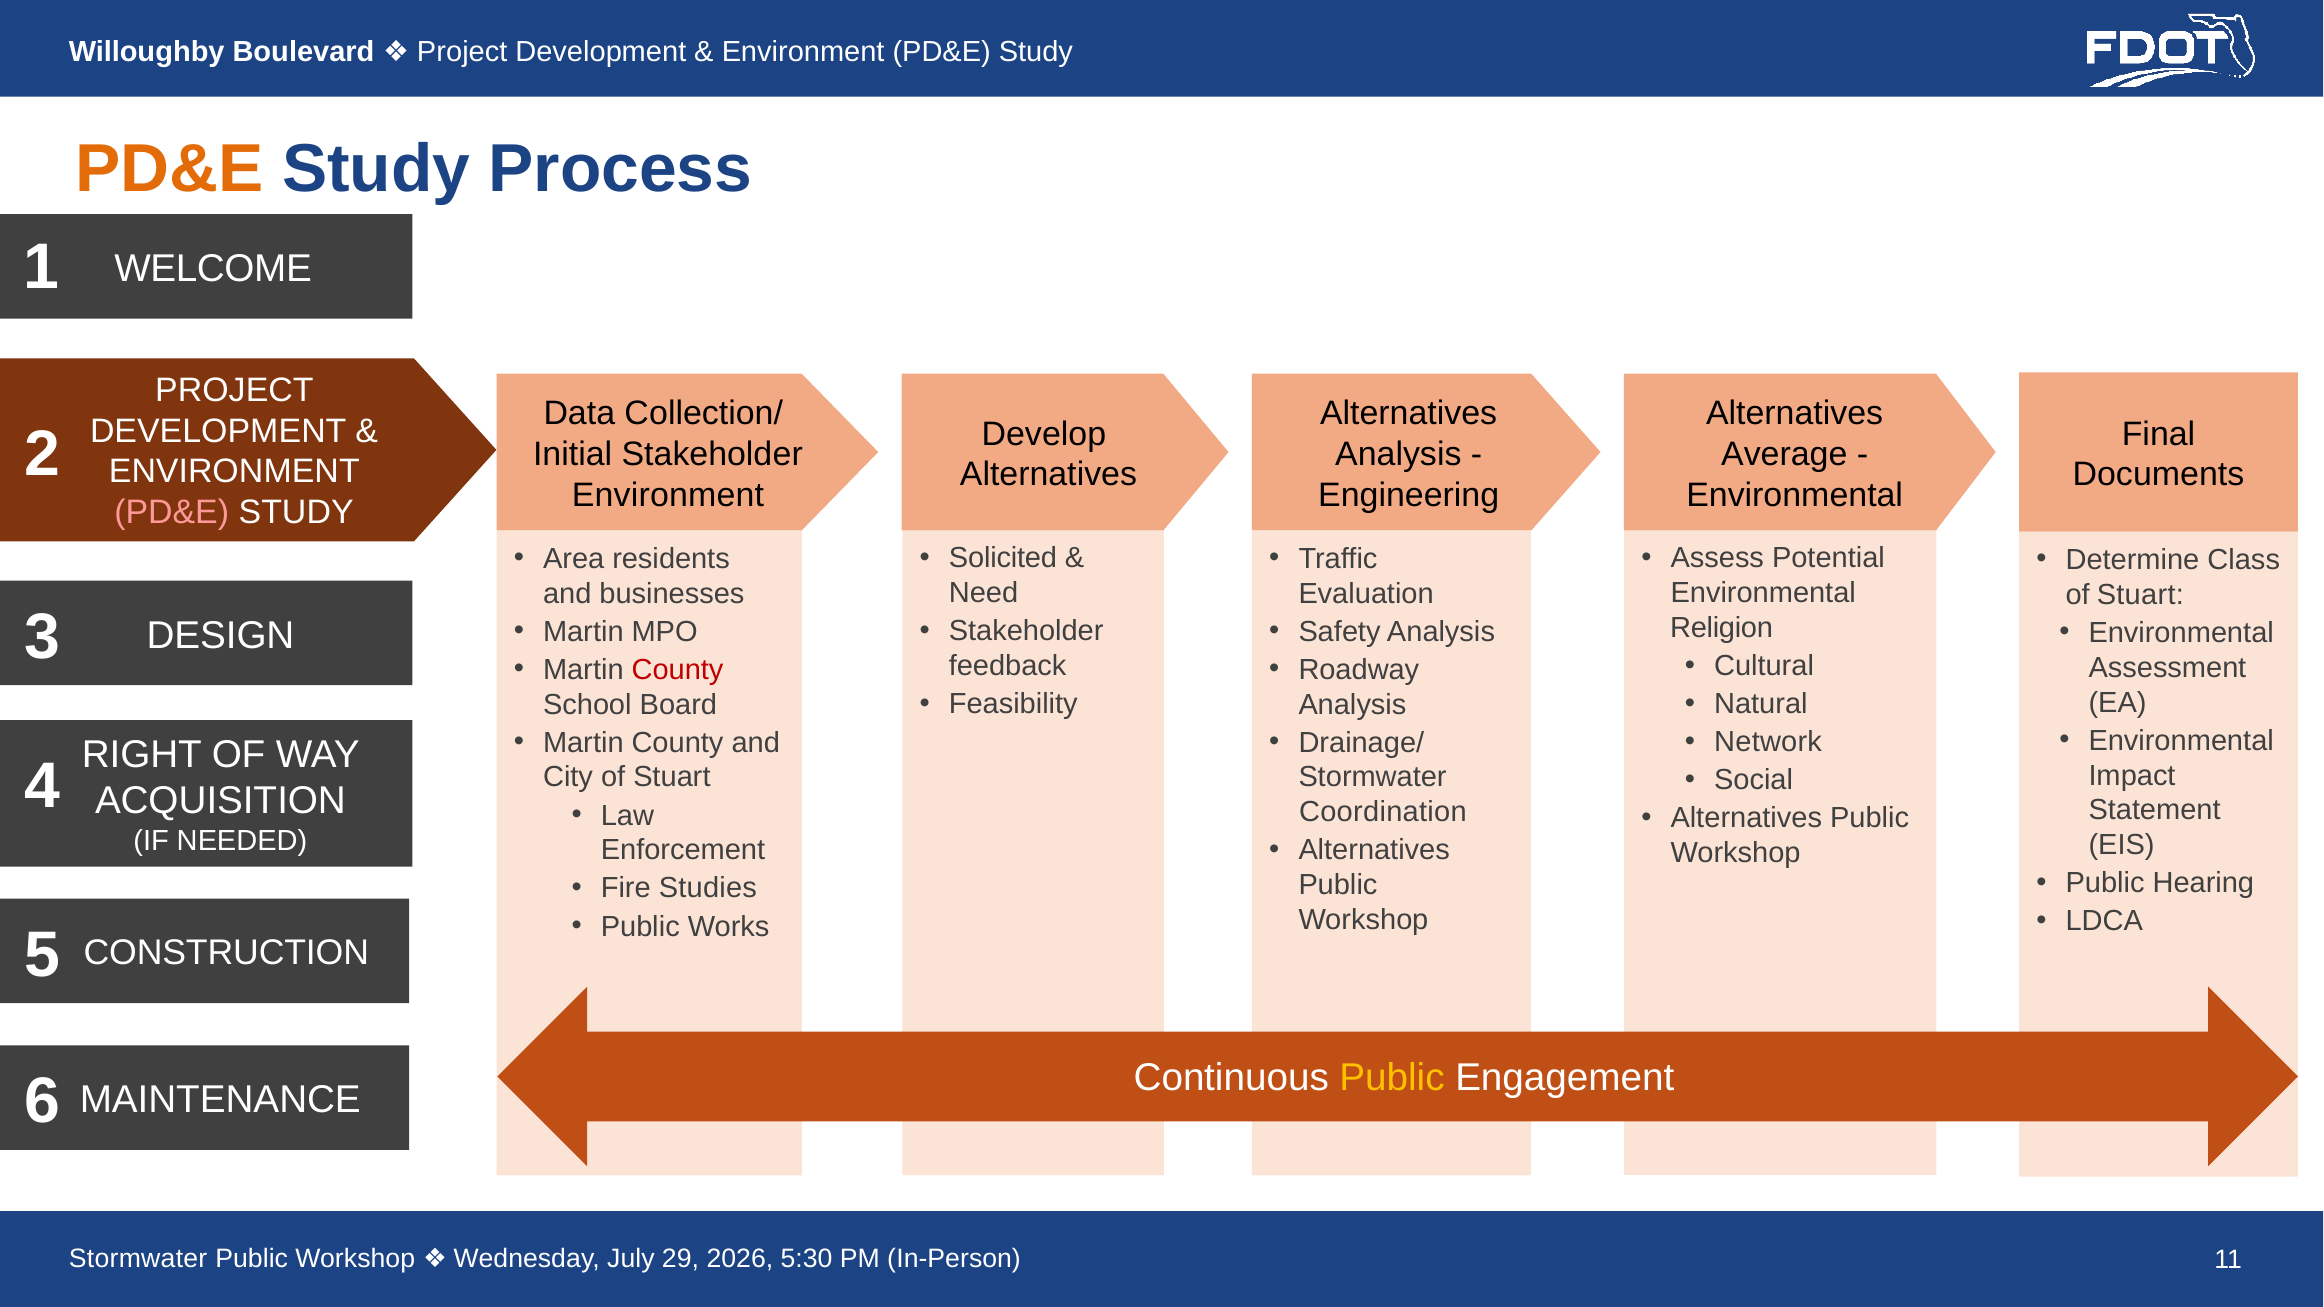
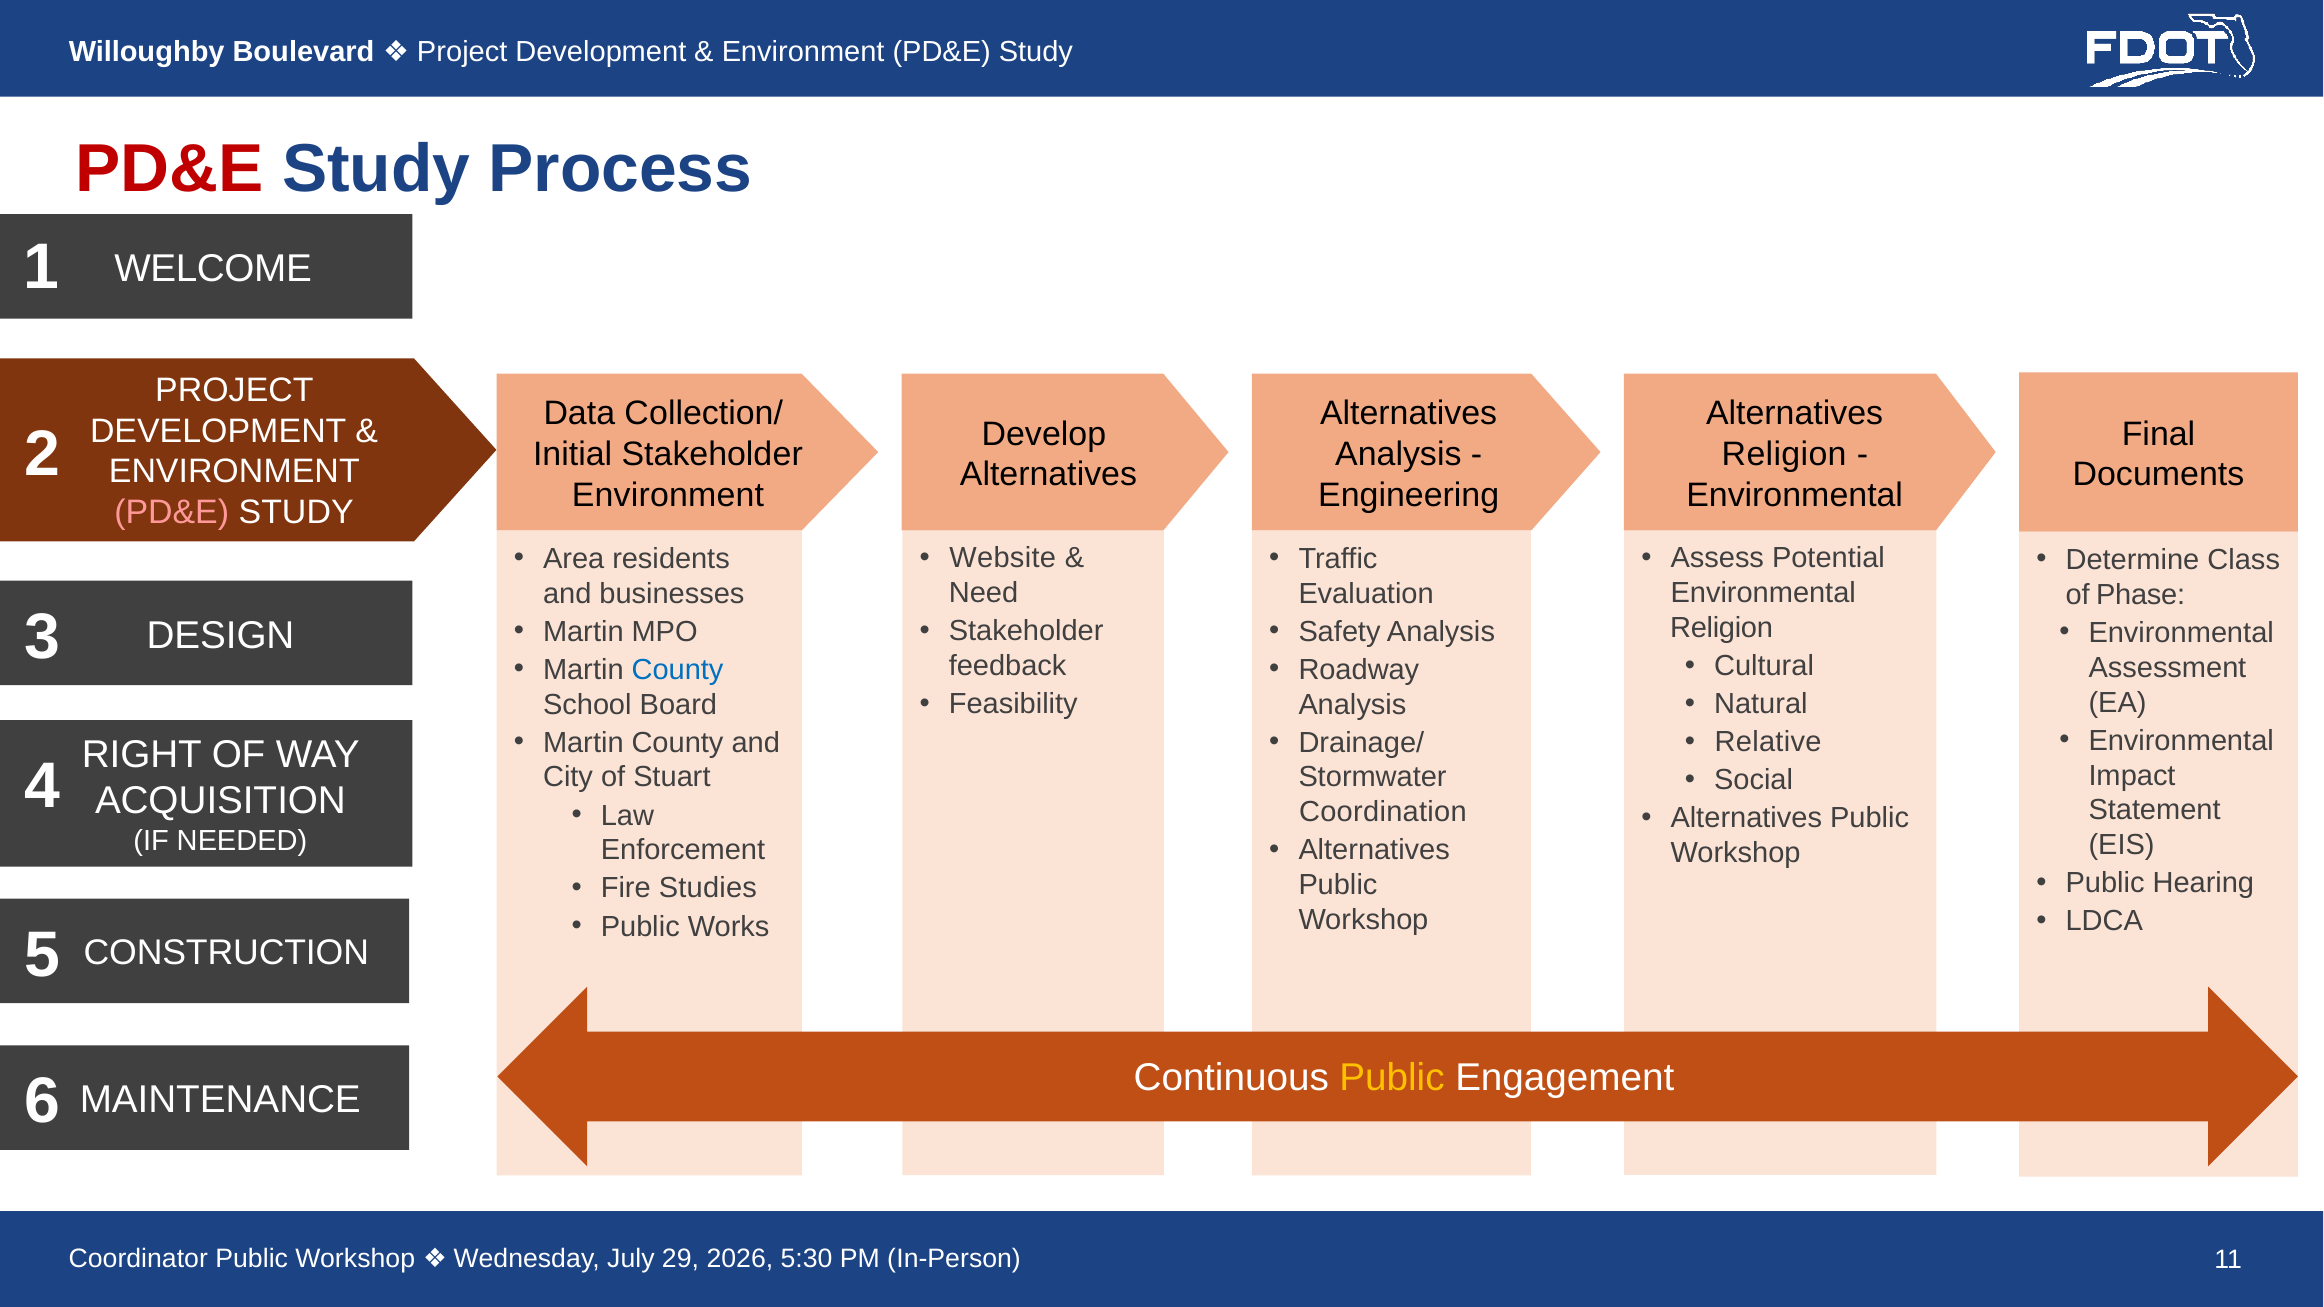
PD&E at (169, 169) colour: orange -> red
Average at (1784, 454): Average -> Religion
Solicited: Solicited -> Website
Stuart at (2140, 595): Stuart -> Phase
County at (678, 670) colour: red -> blue
Network: Network -> Relative
Stormwater at (138, 1259): Stormwater -> Coordinator
